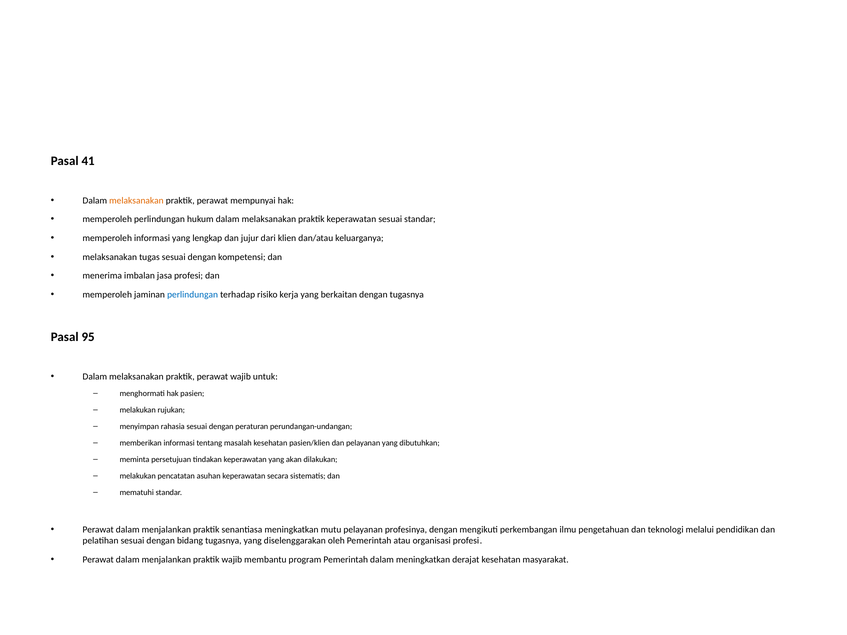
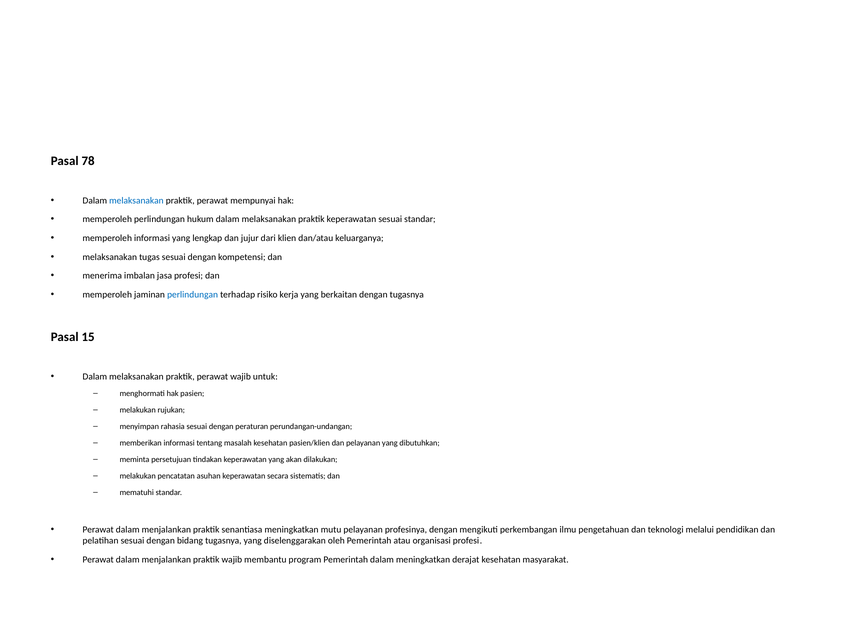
41: 41 -> 78
melaksanakan at (136, 201) colour: orange -> blue
95: 95 -> 15
